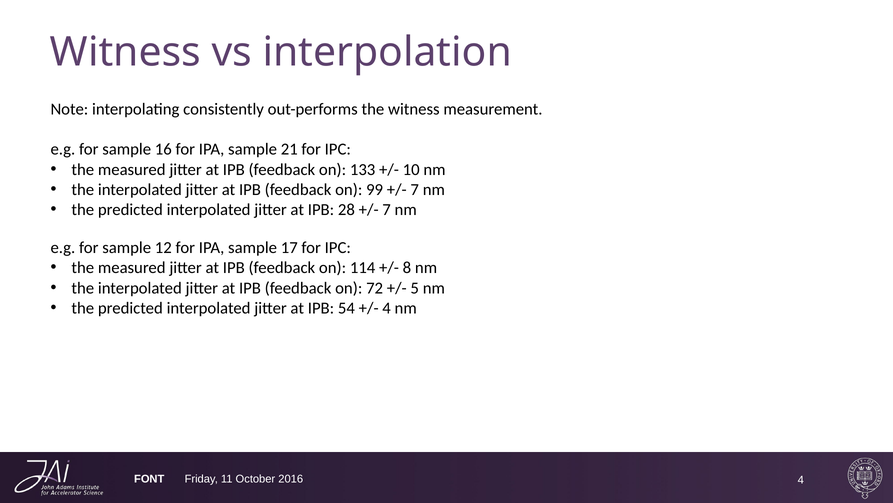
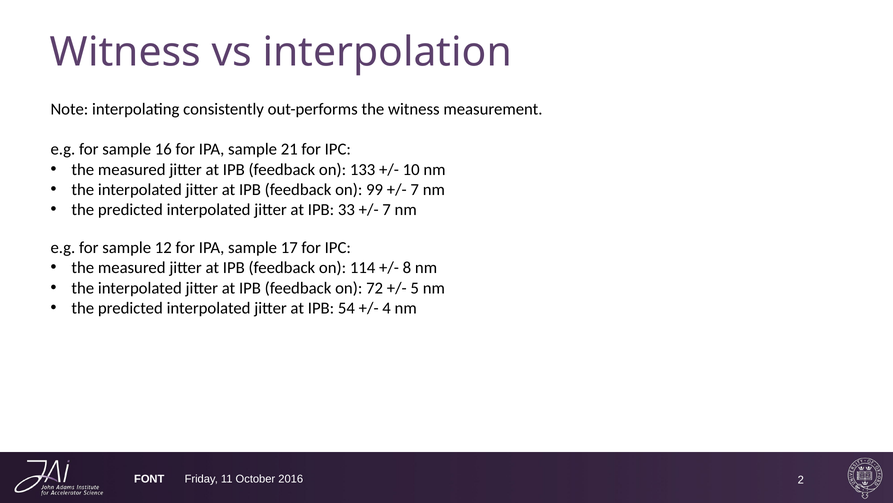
28: 28 -> 33
FONT 4: 4 -> 2
